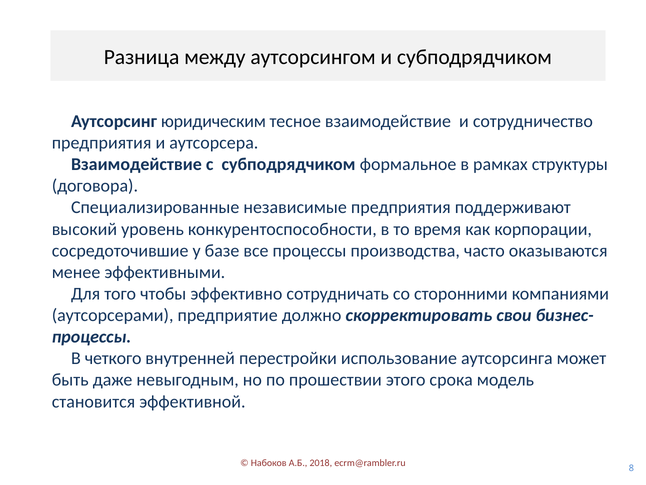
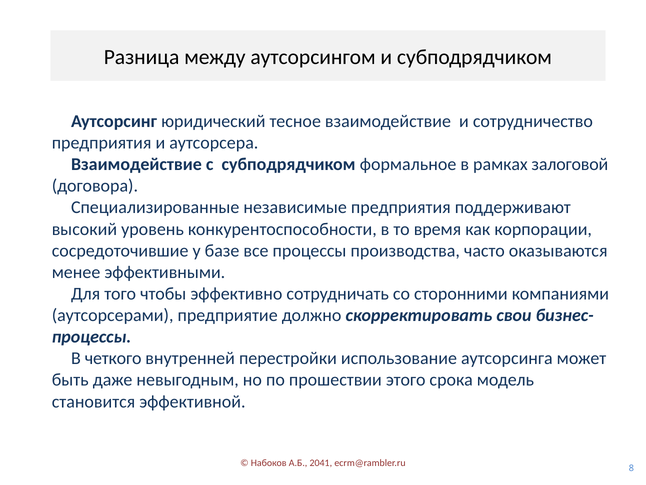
юридическим: юридическим -> юридический
структуры: структуры -> залоговой
2018: 2018 -> 2041
